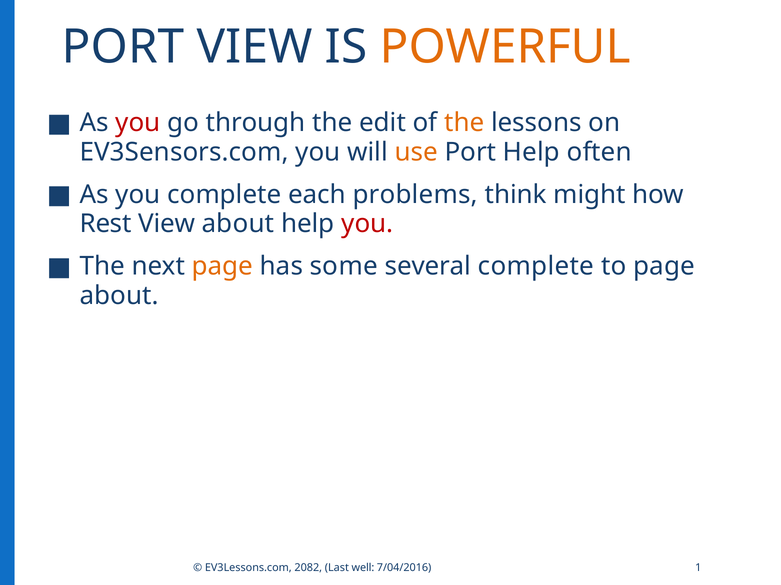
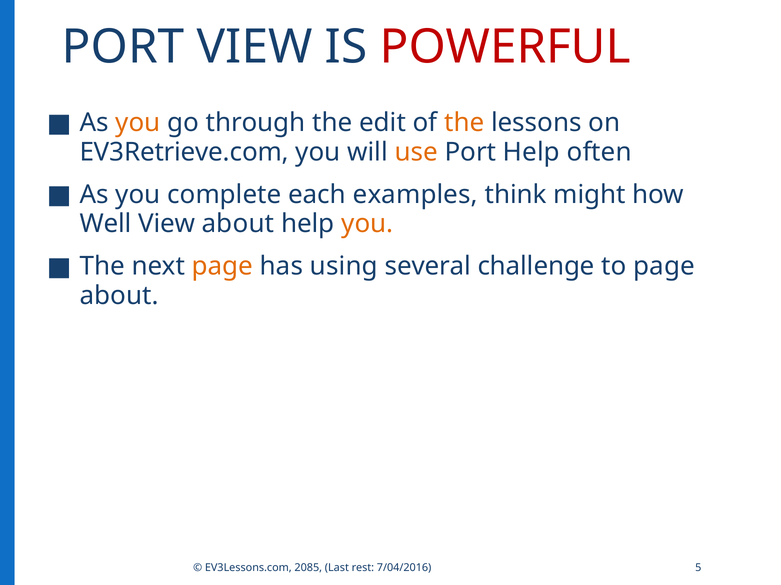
POWERFUL colour: orange -> red
you at (138, 123) colour: red -> orange
EV3Sensors.com: EV3Sensors.com -> EV3Retrieve.com
problems: problems -> examples
Rest: Rest -> Well
you at (367, 224) colour: red -> orange
some: some -> using
several complete: complete -> challenge
2082: 2082 -> 2085
well: well -> rest
1: 1 -> 5
